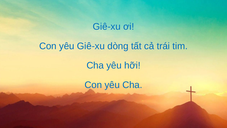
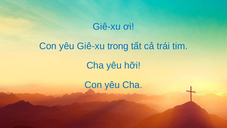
dòng: dòng -> trong
